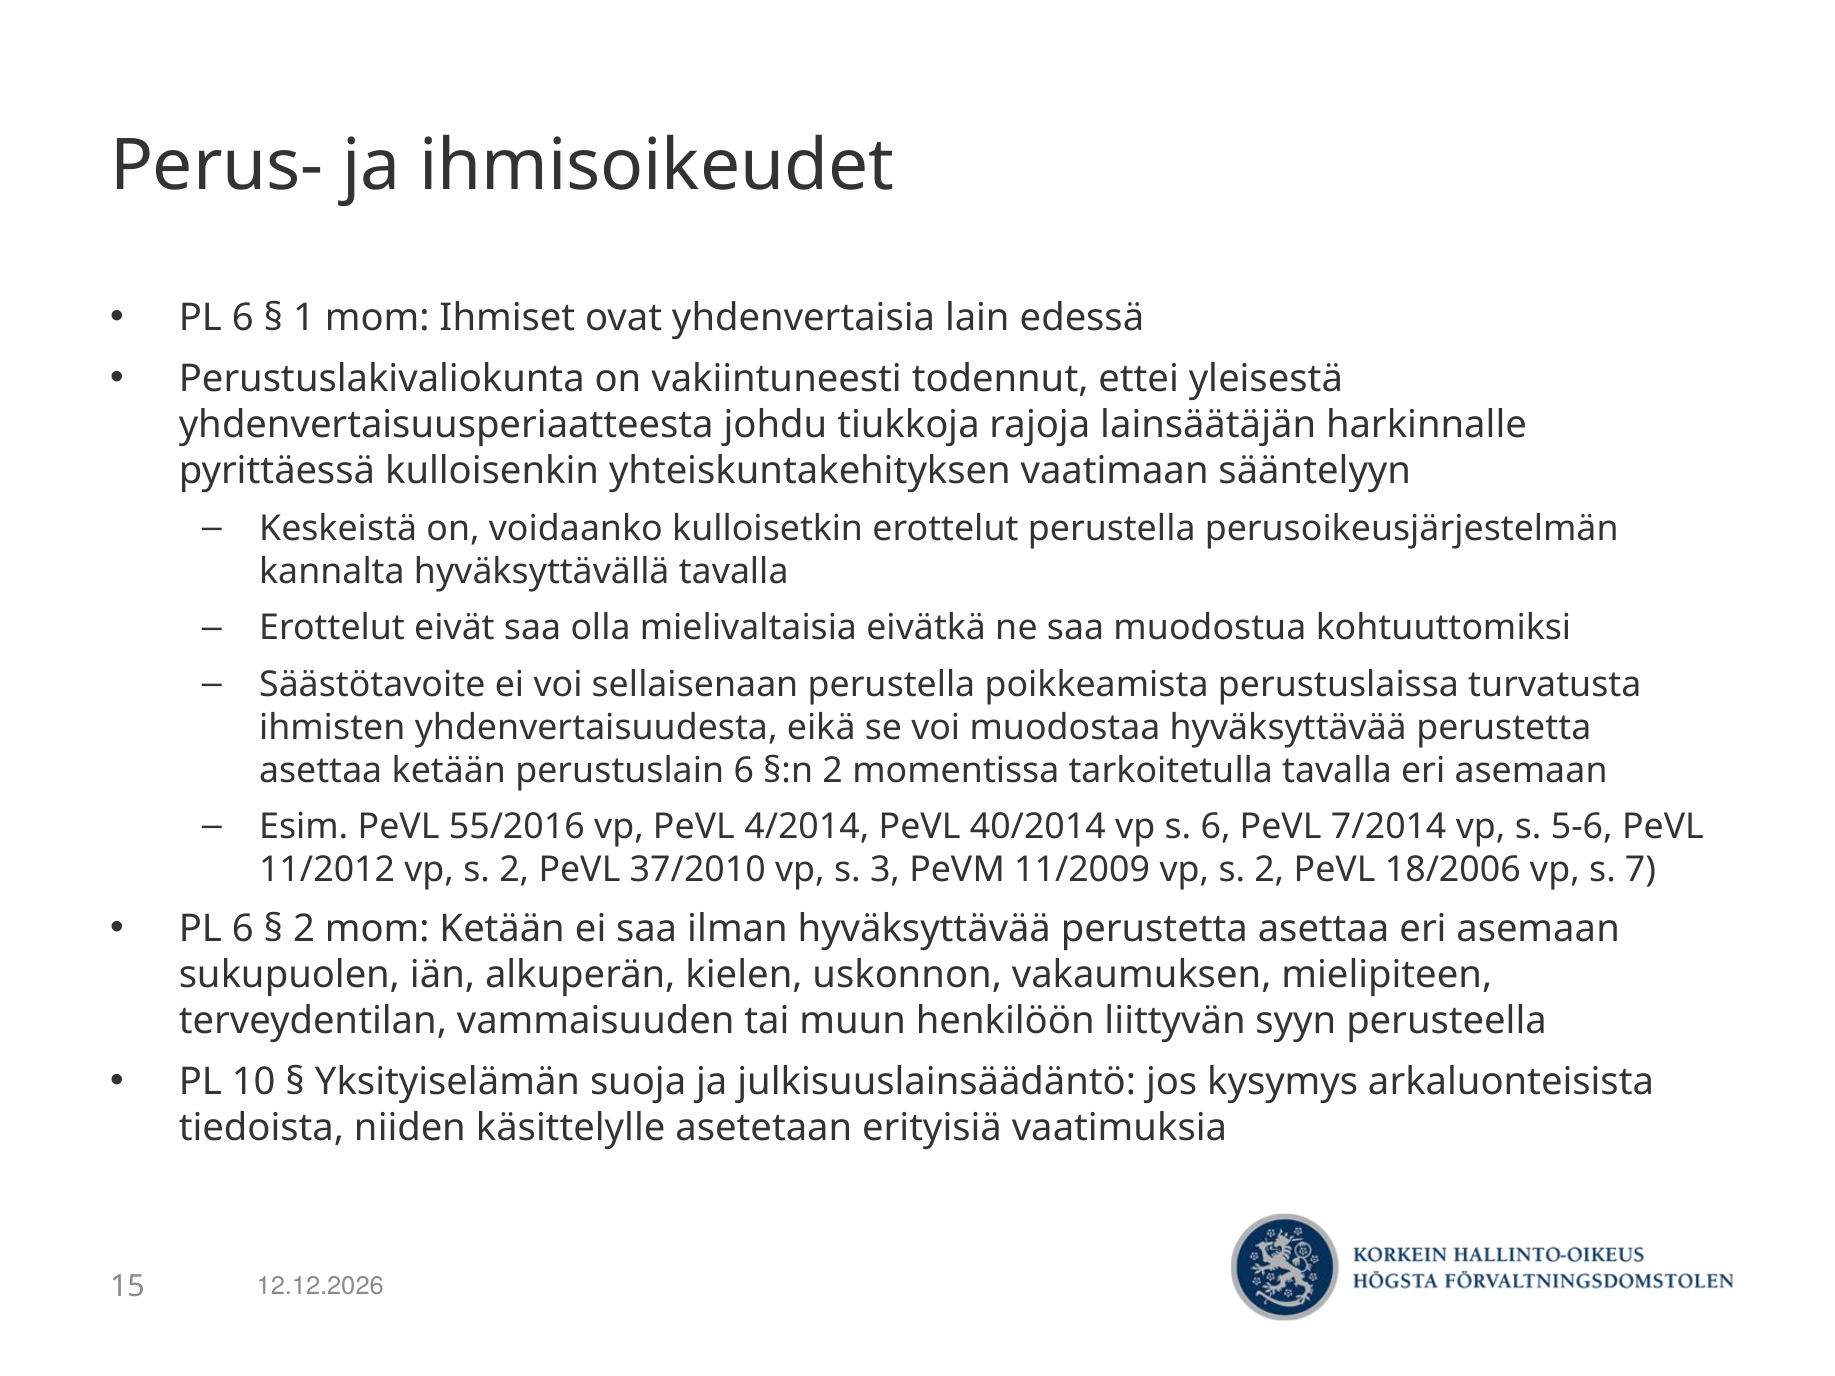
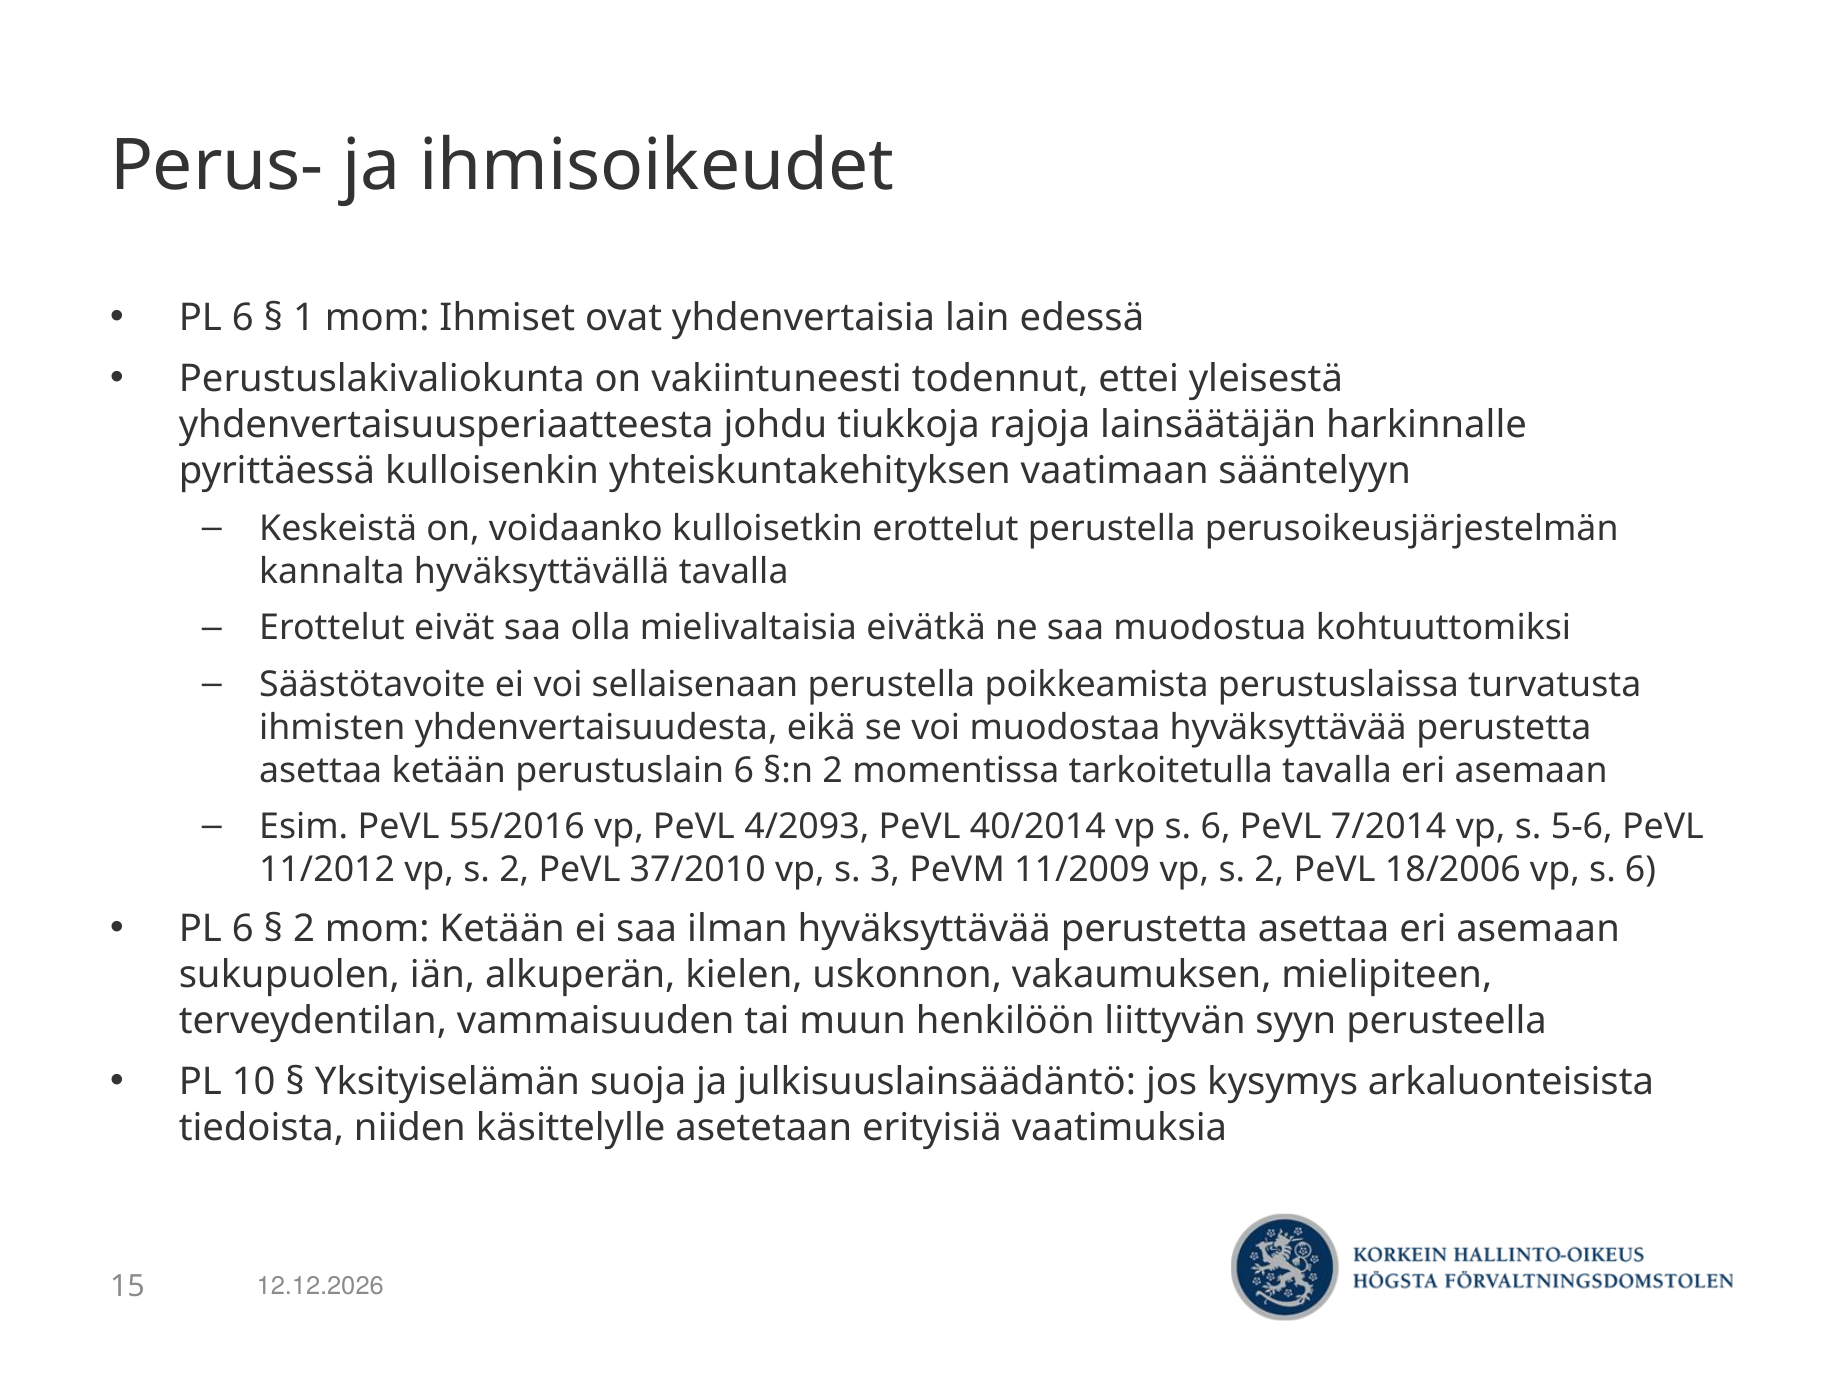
4/2014: 4/2014 -> 4/2093
18/2006 vp s 7: 7 -> 6
